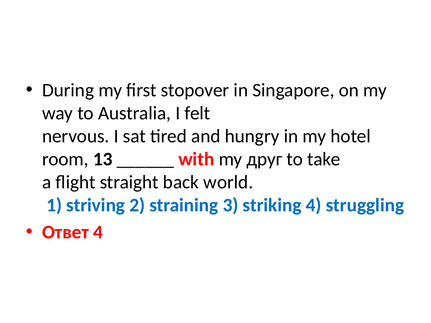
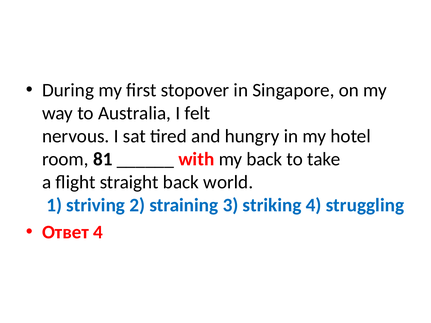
13: 13 -> 81
my друг: друг -> back
